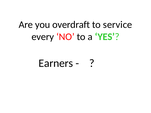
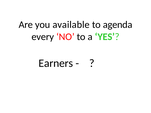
overdraft: overdraft -> available
service: service -> agenda
